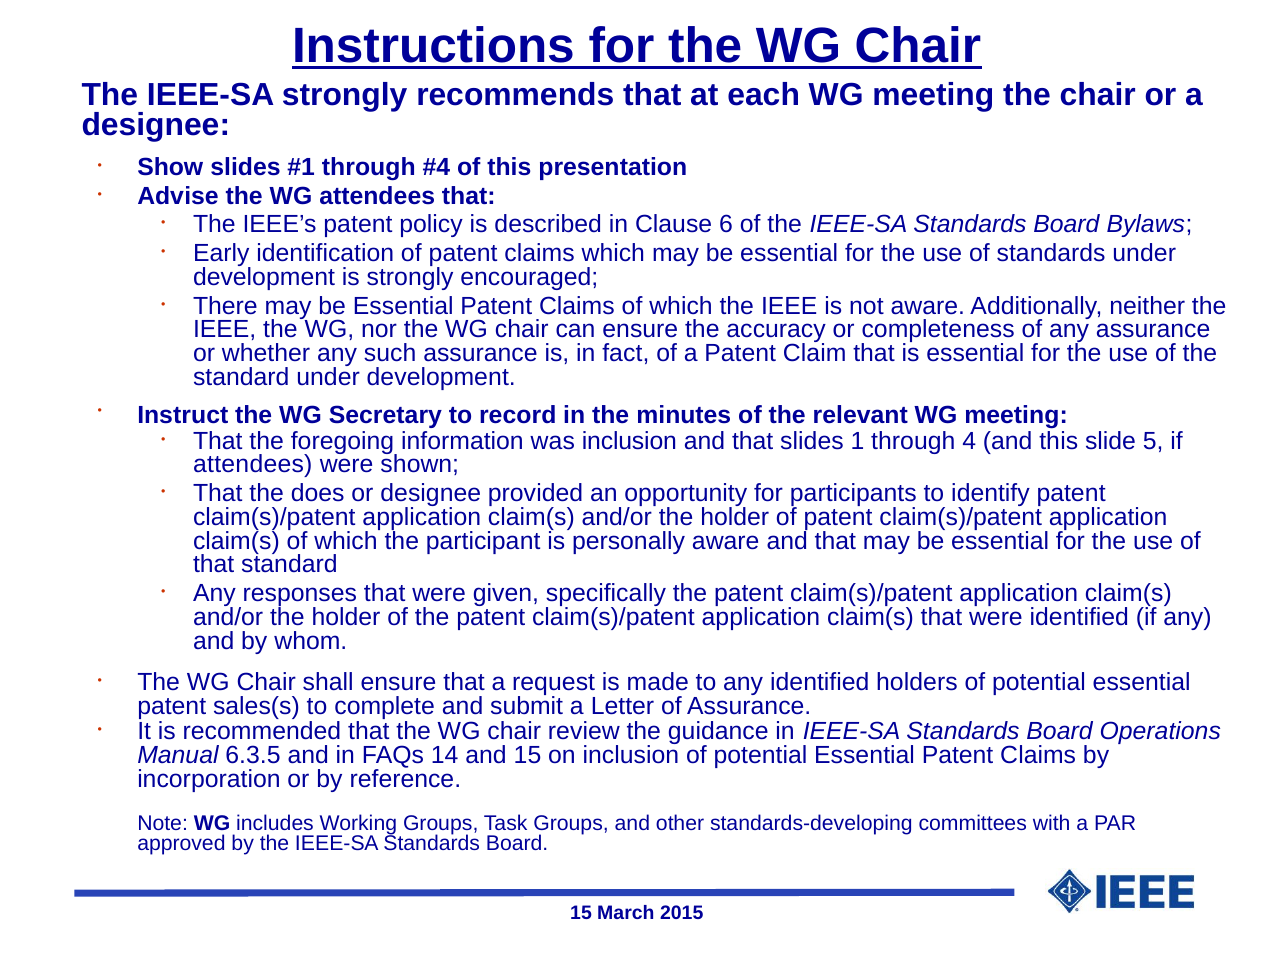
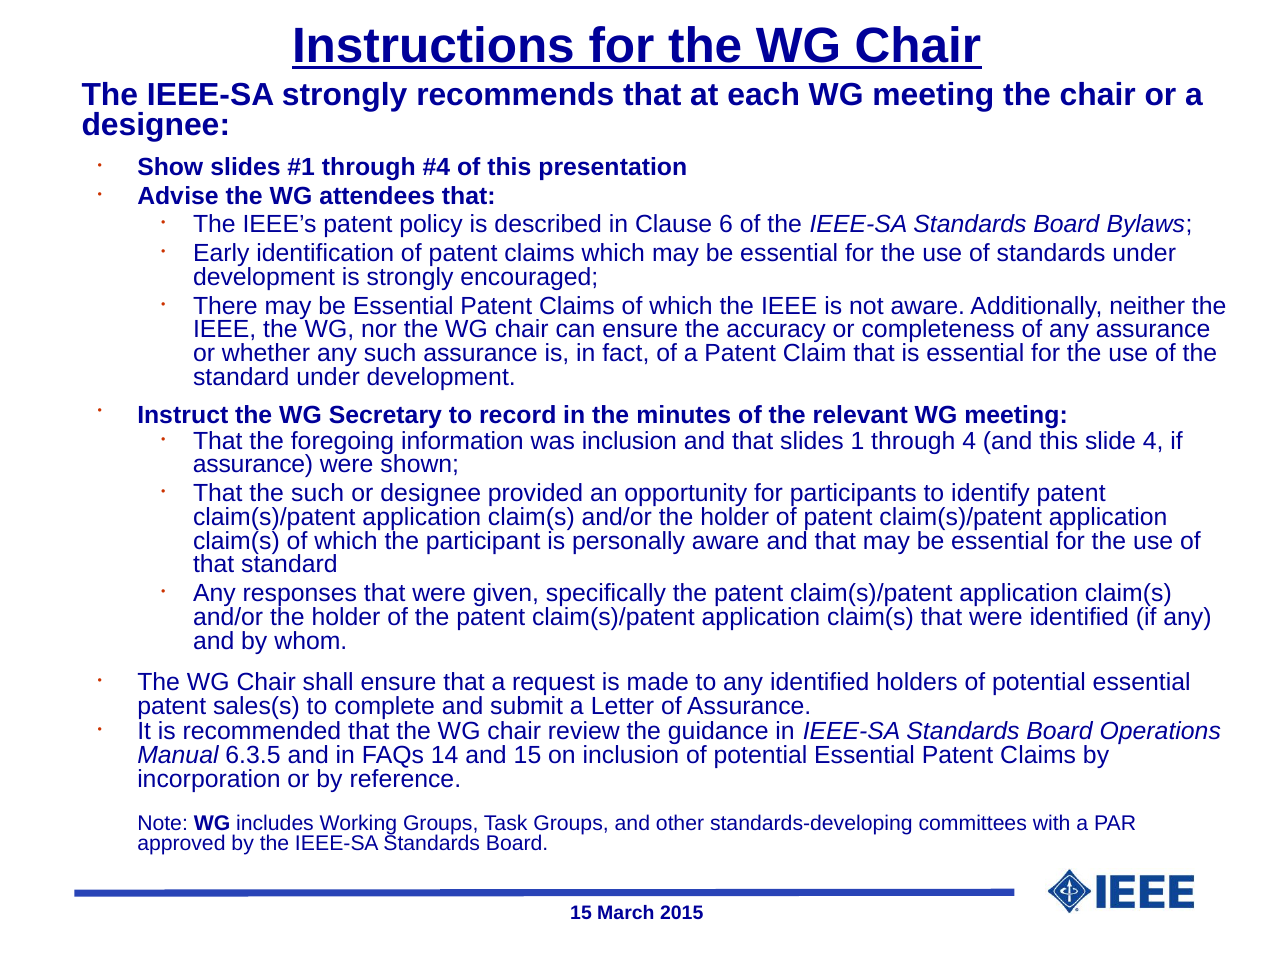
slide 5: 5 -> 4
attendees at (253, 464): attendees -> assurance
the does: does -> such
